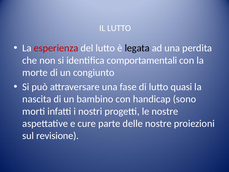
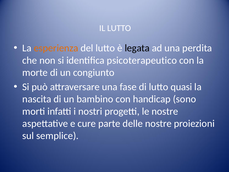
esperienza colour: red -> orange
comportamentali: comportamentali -> psicoterapeutico
revisione: revisione -> semplice
